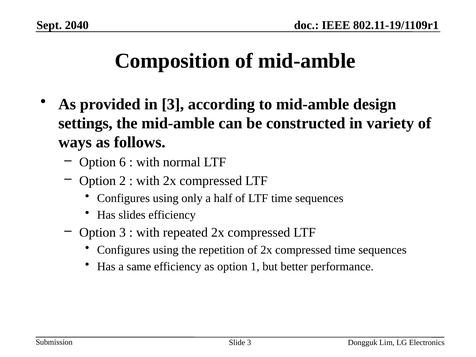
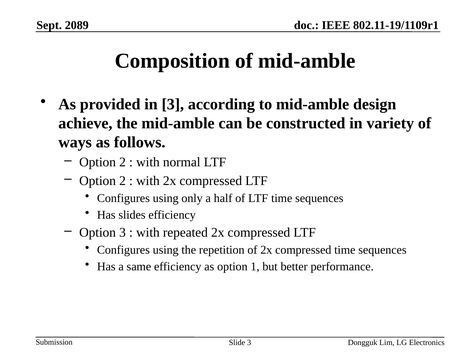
2040: 2040 -> 2089
settings: settings -> achieve
6 at (123, 162): 6 -> 2
